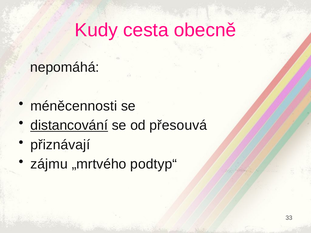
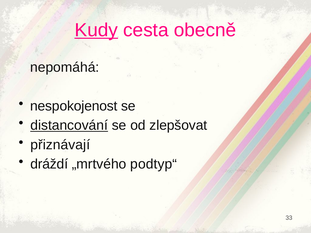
Kudy underline: none -> present
méněcennosti: méněcennosti -> nespokojenost
přesouvá: přesouvá -> zlepšovat
zájmu: zájmu -> dráždí
